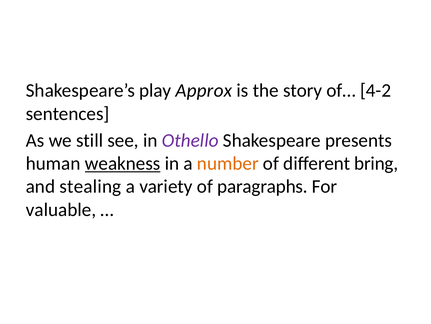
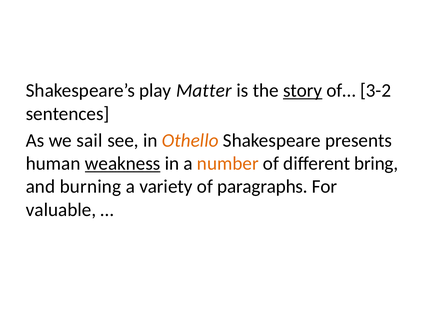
Approx: Approx -> Matter
story underline: none -> present
4-2: 4-2 -> 3-2
still: still -> sail
Othello colour: purple -> orange
stealing: stealing -> burning
